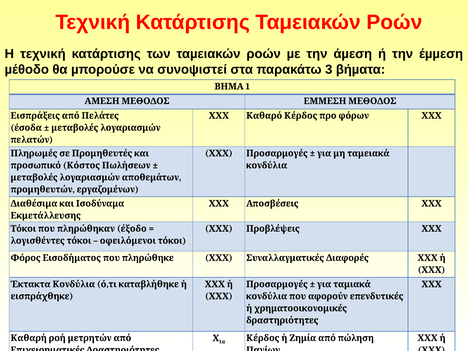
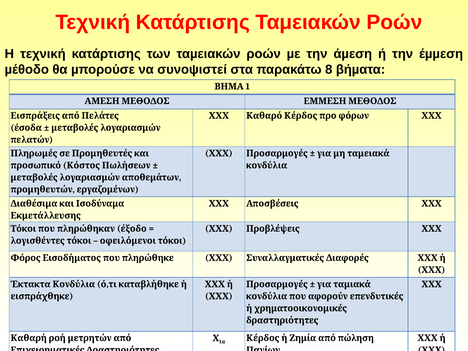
3: 3 -> 8
